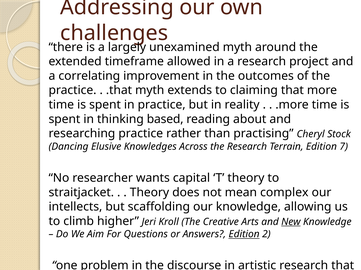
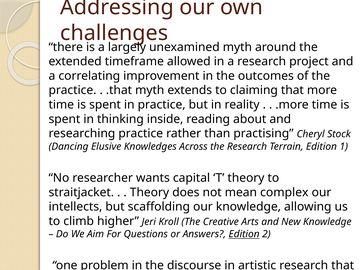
based: based -> inside
7: 7 -> 1
New underline: present -> none
